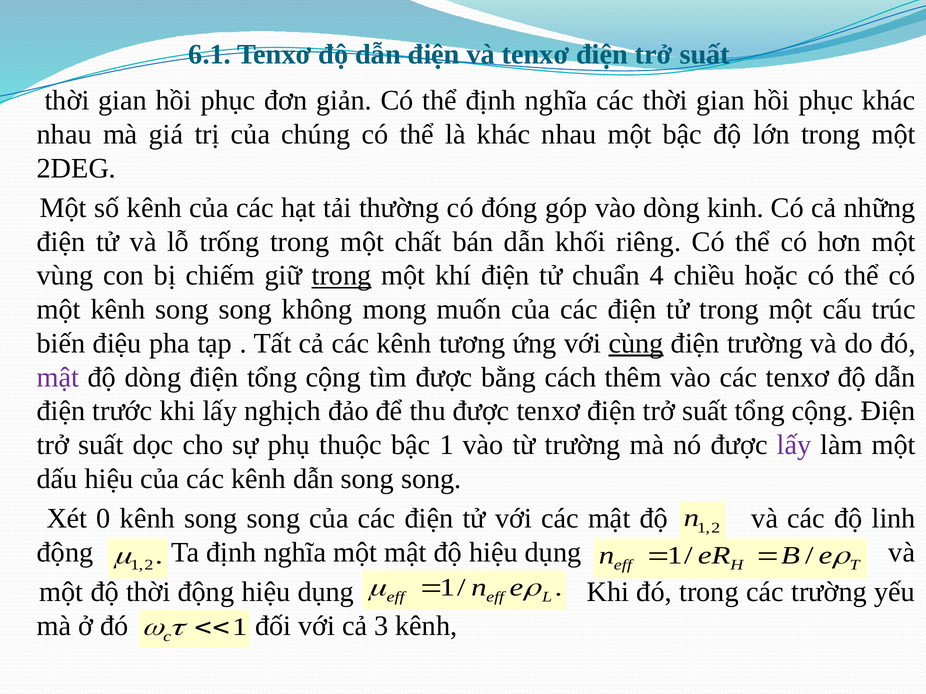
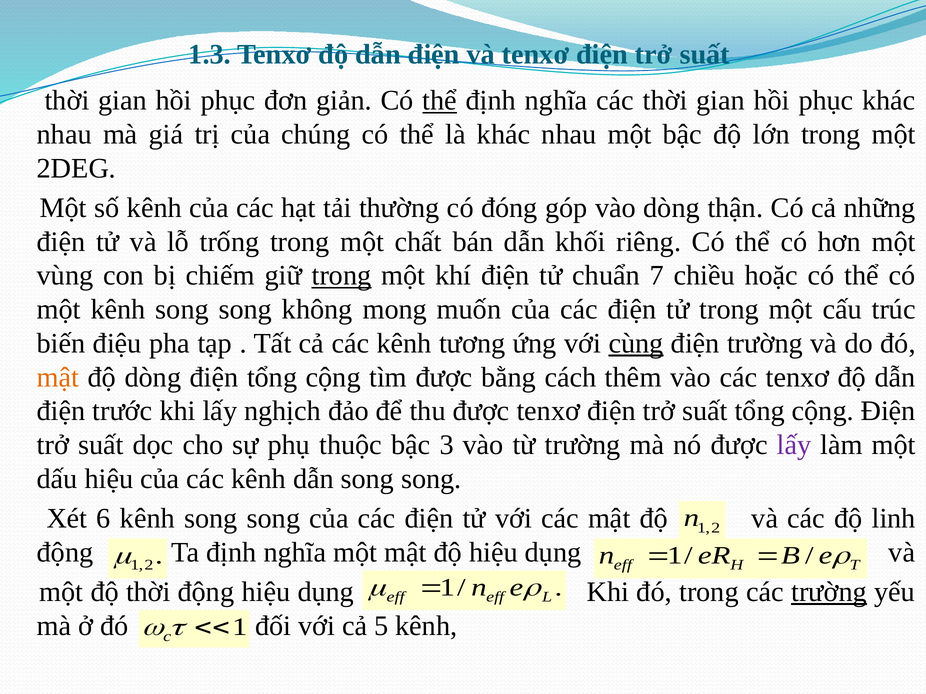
6.1: 6.1 -> 1.3
thể at (440, 101) underline: none -> present
kinh: kinh -> thận
4: 4 -> 7
mật at (58, 378) colour: purple -> orange
bậc 1: 1 -> 3
0: 0 -> 6
trường at (829, 592) underline: none -> present
3: 3 -> 5
